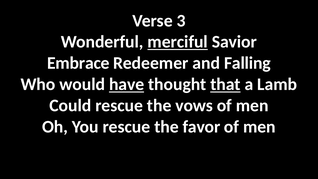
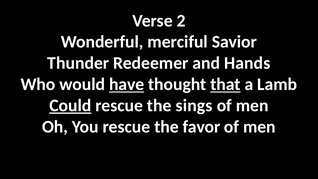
3: 3 -> 2
merciful underline: present -> none
Embrace: Embrace -> Thunder
Falling: Falling -> Hands
Could underline: none -> present
vows: vows -> sings
